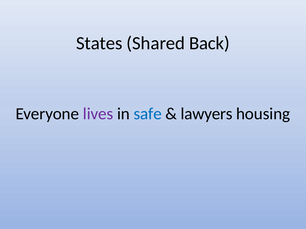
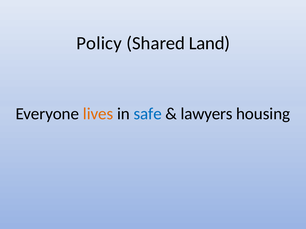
States: States -> Policy
Back: Back -> Land
lives colour: purple -> orange
